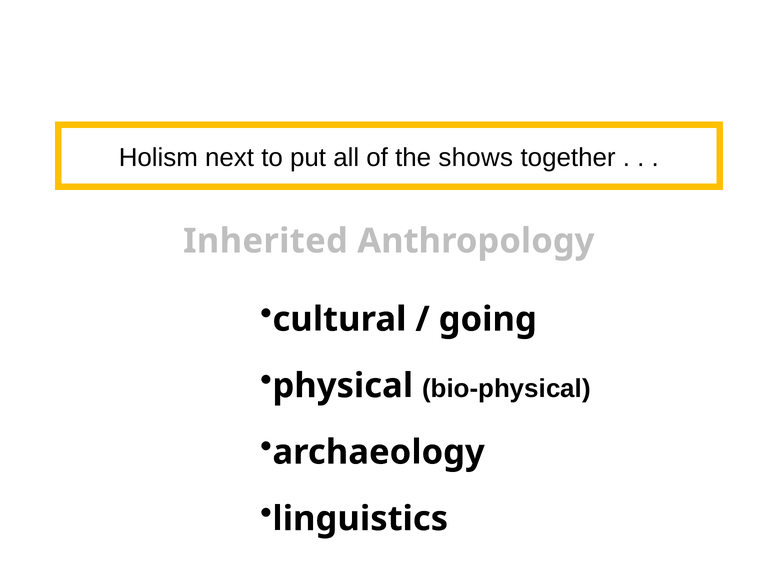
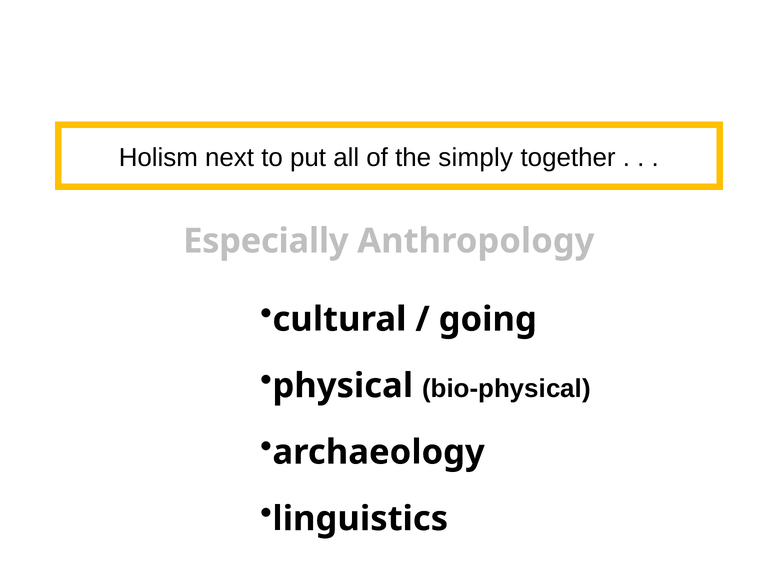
shows: shows -> simply
Inherited: Inherited -> Especially
